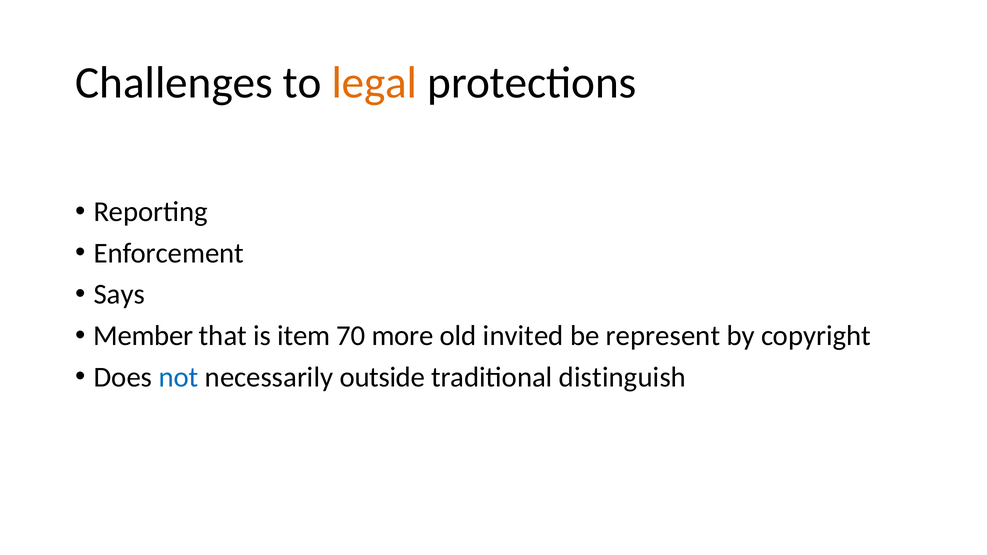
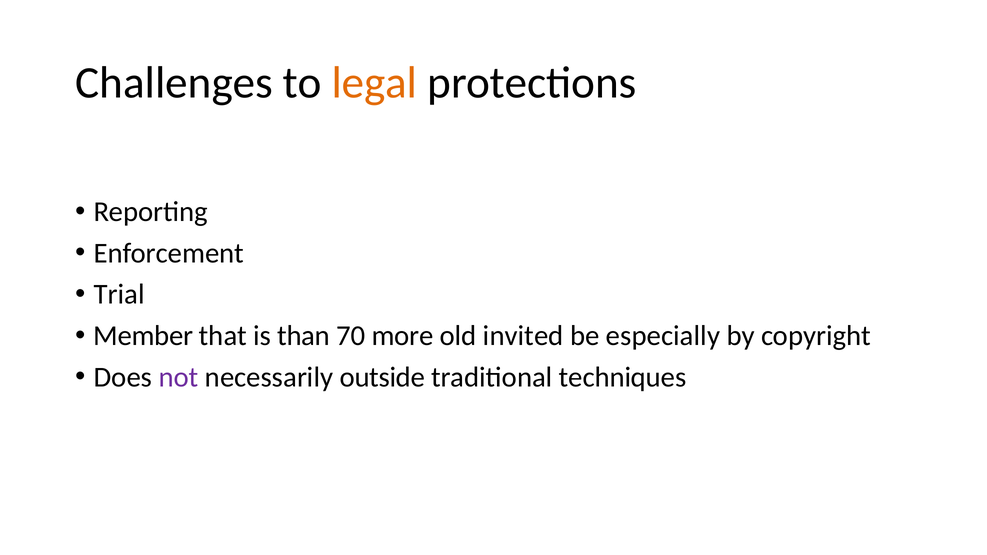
Says: Says -> Trial
item: item -> than
represent: represent -> especially
not colour: blue -> purple
distinguish: distinguish -> techniques
